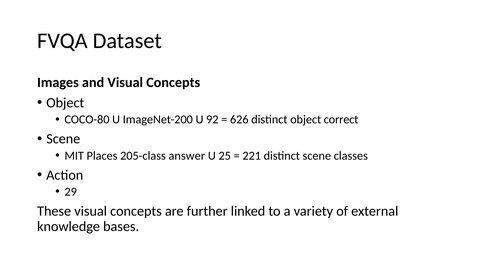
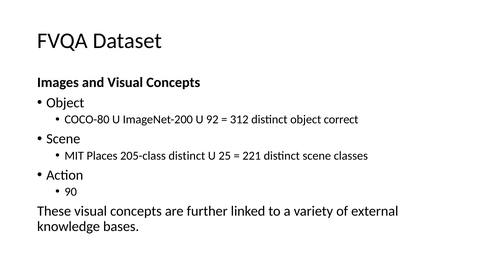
626: 626 -> 312
205-class answer: answer -> distinct
29: 29 -> 90
